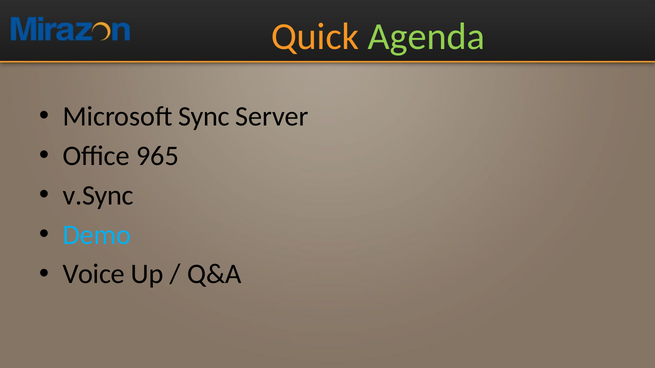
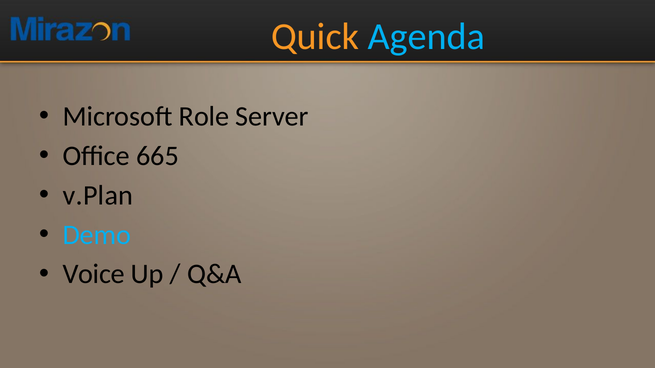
Agenda colour: light green -> light blue
Sync: Sync -> Role
965: 965 -> 665
v.Sync: v.Sync -> v.Plan
